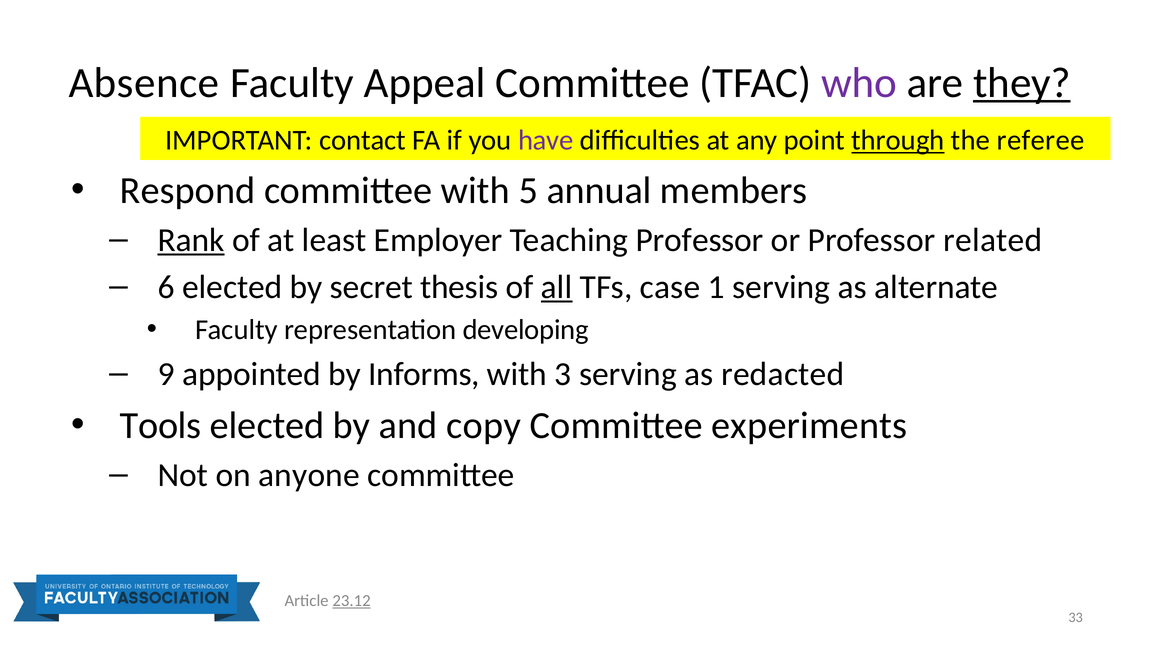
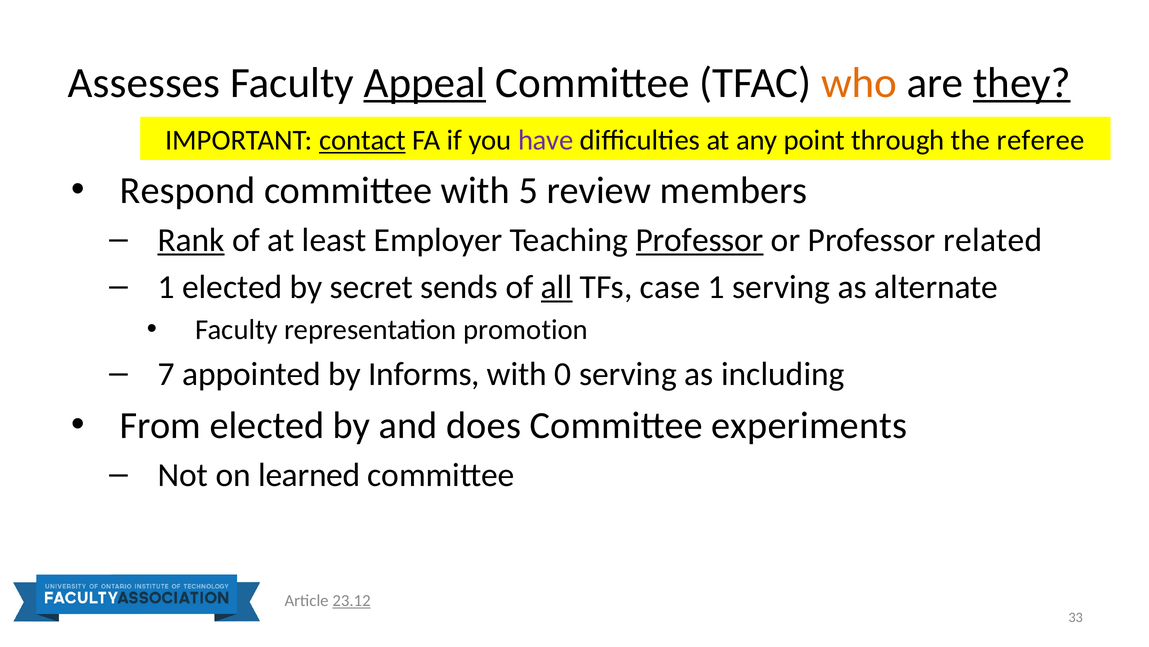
Absence: Absence -> Assesses
Appeal underline: none -> present
who colour: purple -> orange
contact underline: none -> present
through underline: present -> none
annual: annual -> review
Professor at (700, 240) underline: none -> present
6 at (166, 287): 6 -> 1
thesis: thesis -> sends
developing: developing -> promotion
9: 9 -> 7
3: 3 -> 0
redacted: redacted -> including
Tools: Tools -> From
copy: copy -> does
anyone: anyone -> learned
